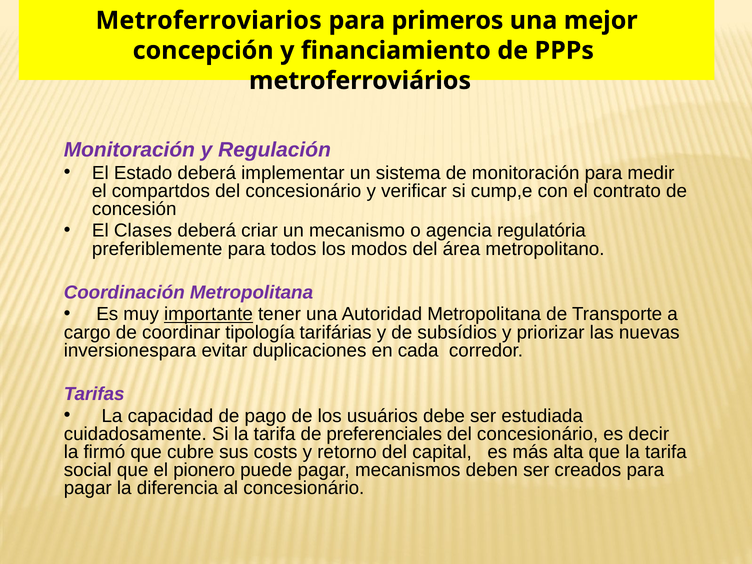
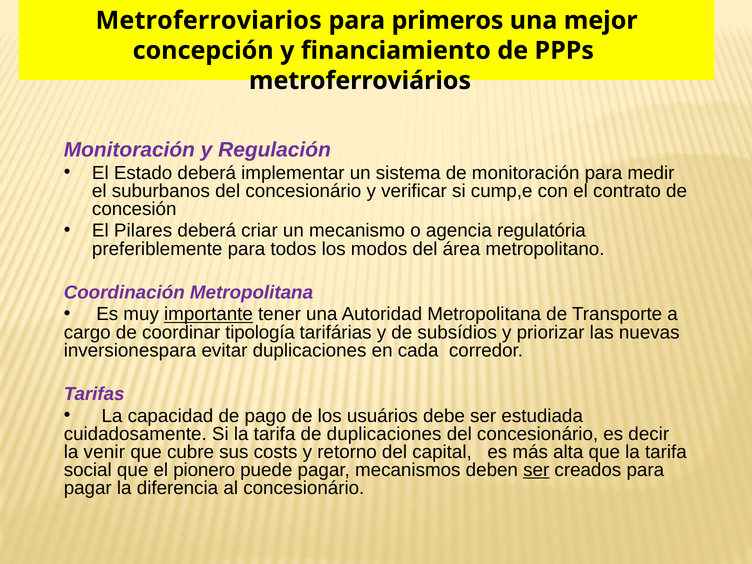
compartdos: compartdos -> suburbanos
Clases: Clases -> Pilares
de preferenciales: preferenciales -> duplicaciones
firmó: firmó -> venir
ser at (536, 470) underline: none -> present
